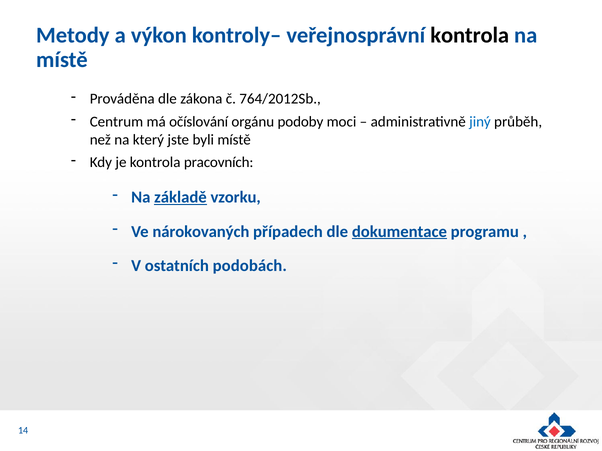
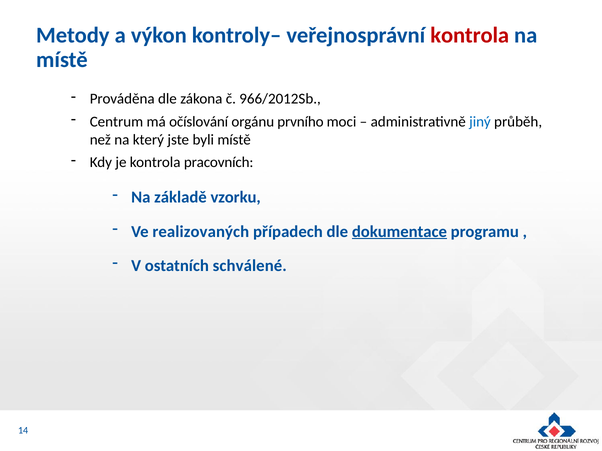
kontrola at (470, 35) colour: black -> red
764/2012Sb: 764/2012Sb -> 966/2012Sb
podoby: podoby -> prvního
základě underline: present -> none
nárokovaných: nárokovaných -> realizovaných
podobách: podobách -> schválené
